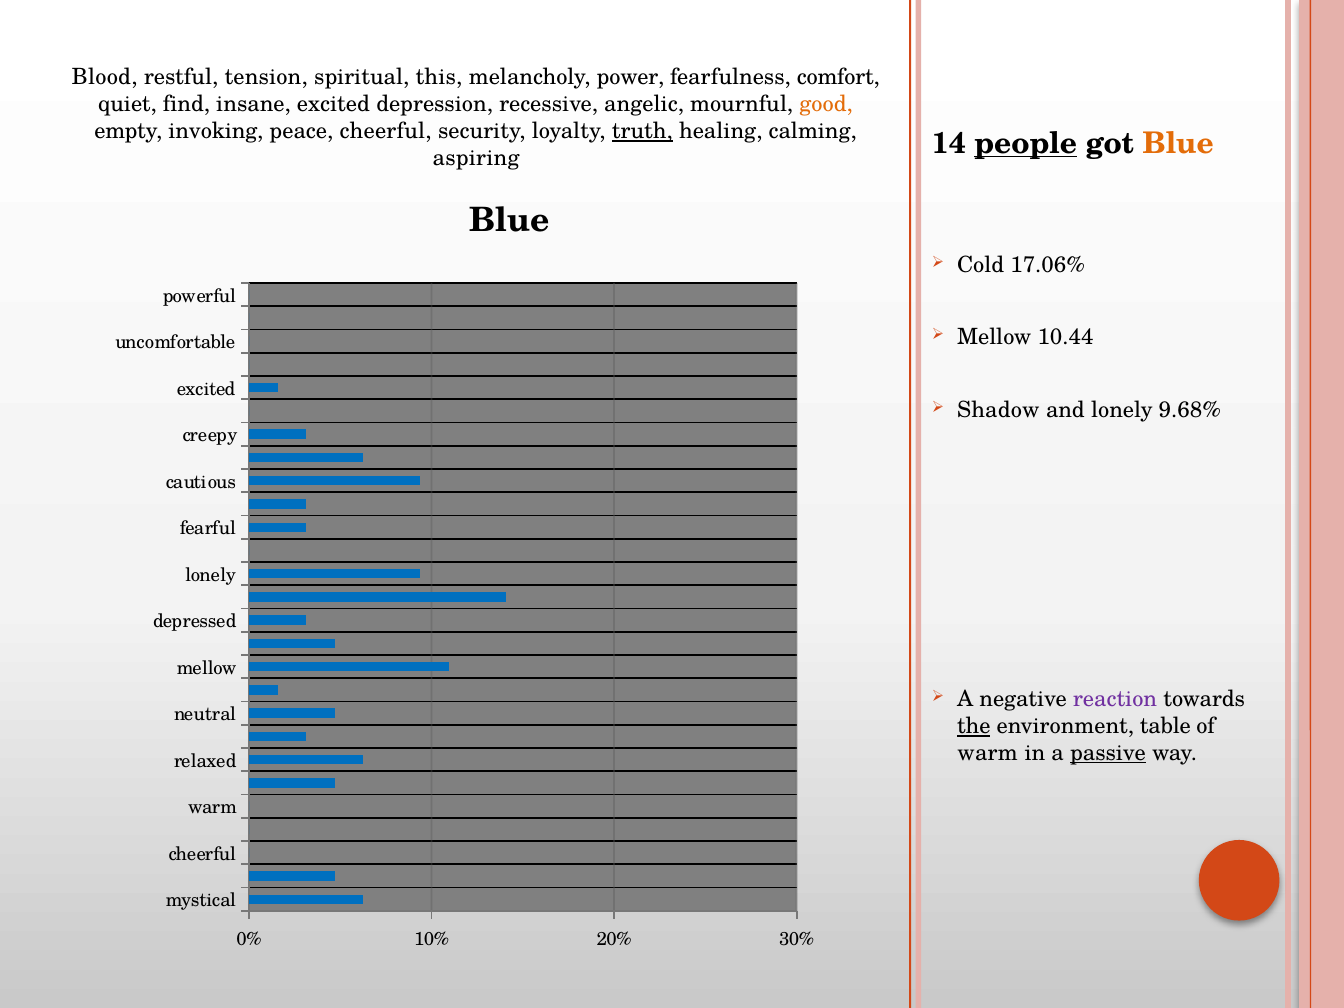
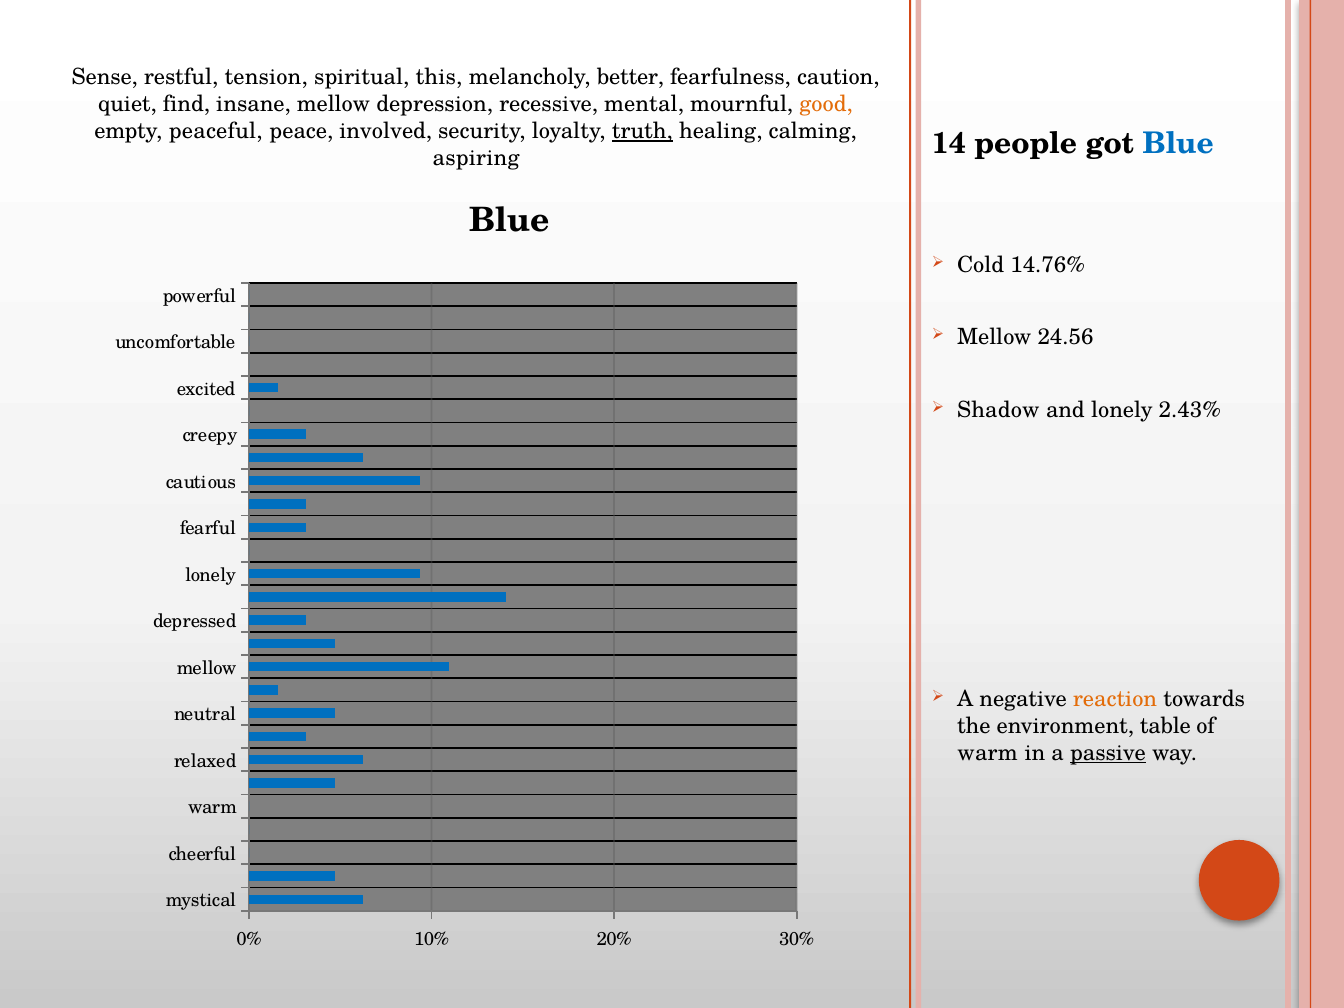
Blood: Blood -> Sense
power: power -> better
comfort: comfort -> caution
insane excited: excited -> mellow
angelic: angelic -> mental
invoking: invoking -> peaceful
peace cheerful: cheerful -> involved
people underline: present -> none
Blue at (1178, 144) colour: orange -> blue
17.06%: 17.06% -> 14.76%
10.44: 10.44 -> 24.56
9.68%: 9.68% -> 2.43%
reaction colour: purple -> orange
the underline: present -> none
